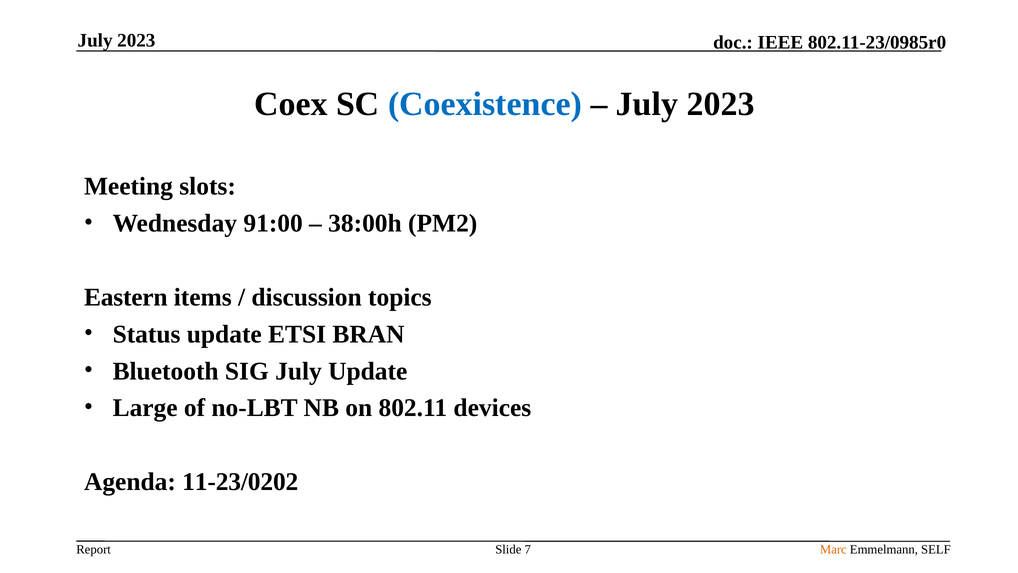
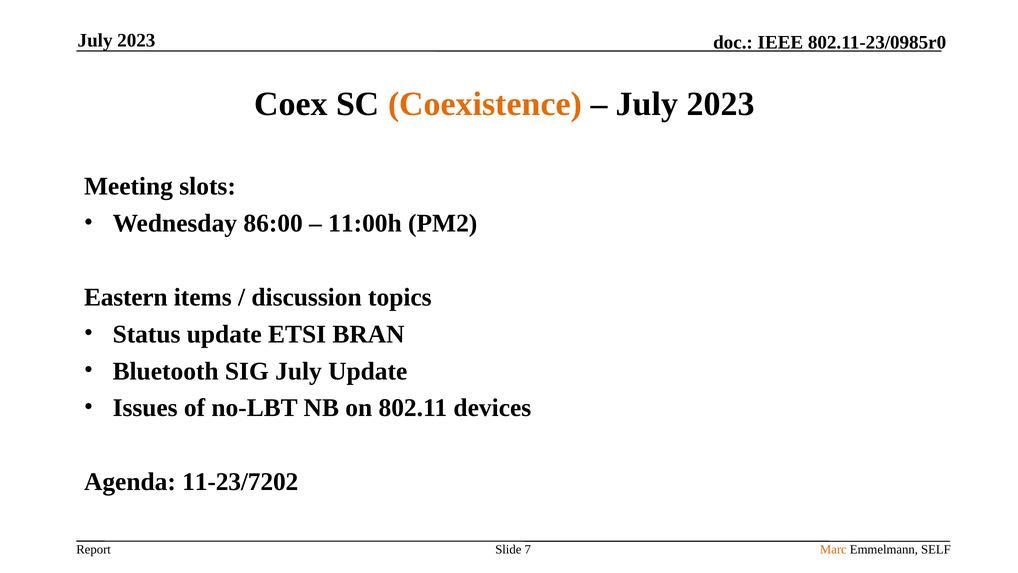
Coexistence colour: blue -> orange
91:00: 91:00 -> 86:00
38:00h: 38:00h -> 11:00h
Large: Large -> Issues
11-23/0202: 11-23/0202 -> 11-23/7202
